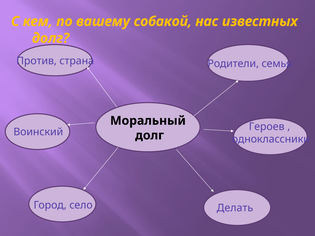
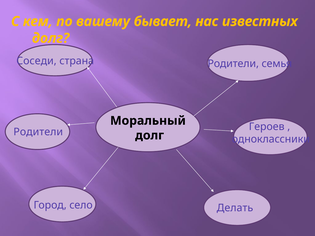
собакой: собакой -> бывает
Против: Против -> Соседи
Воинский at (38, 132): Воинский -> Родители
